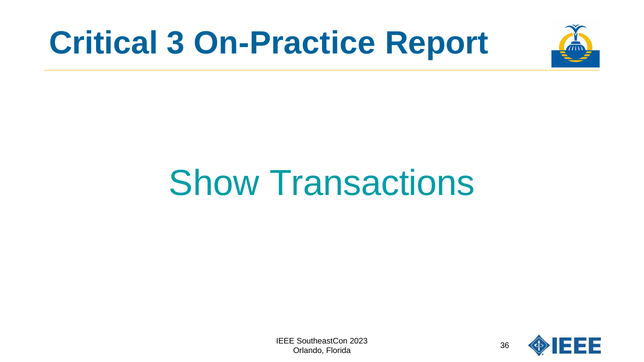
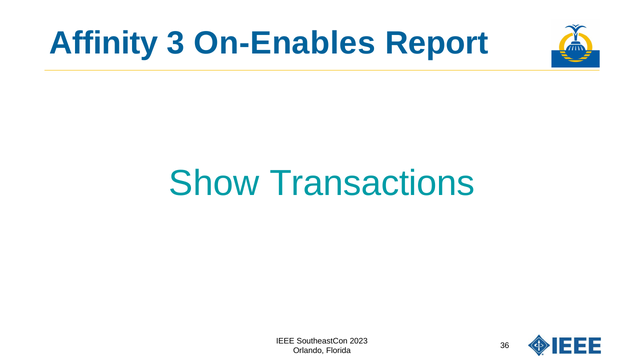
Critical: Critical -> Affinity
On-Practice: On-Practice -> On-Enables
